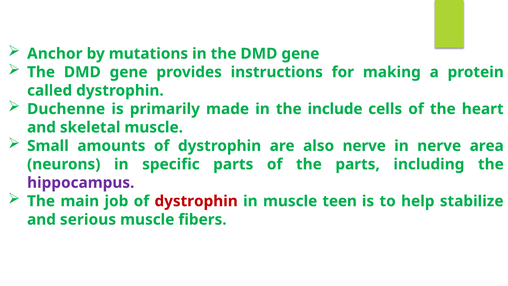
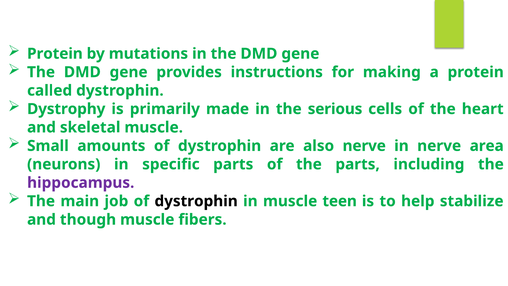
Anchor at (55, 54): Anchor -> Protein
Duchenne: Duchenne -> Dystrophy
include: include -> serious
dystrophin at (196, 201) colour: red -> black
serious: serious -> though
